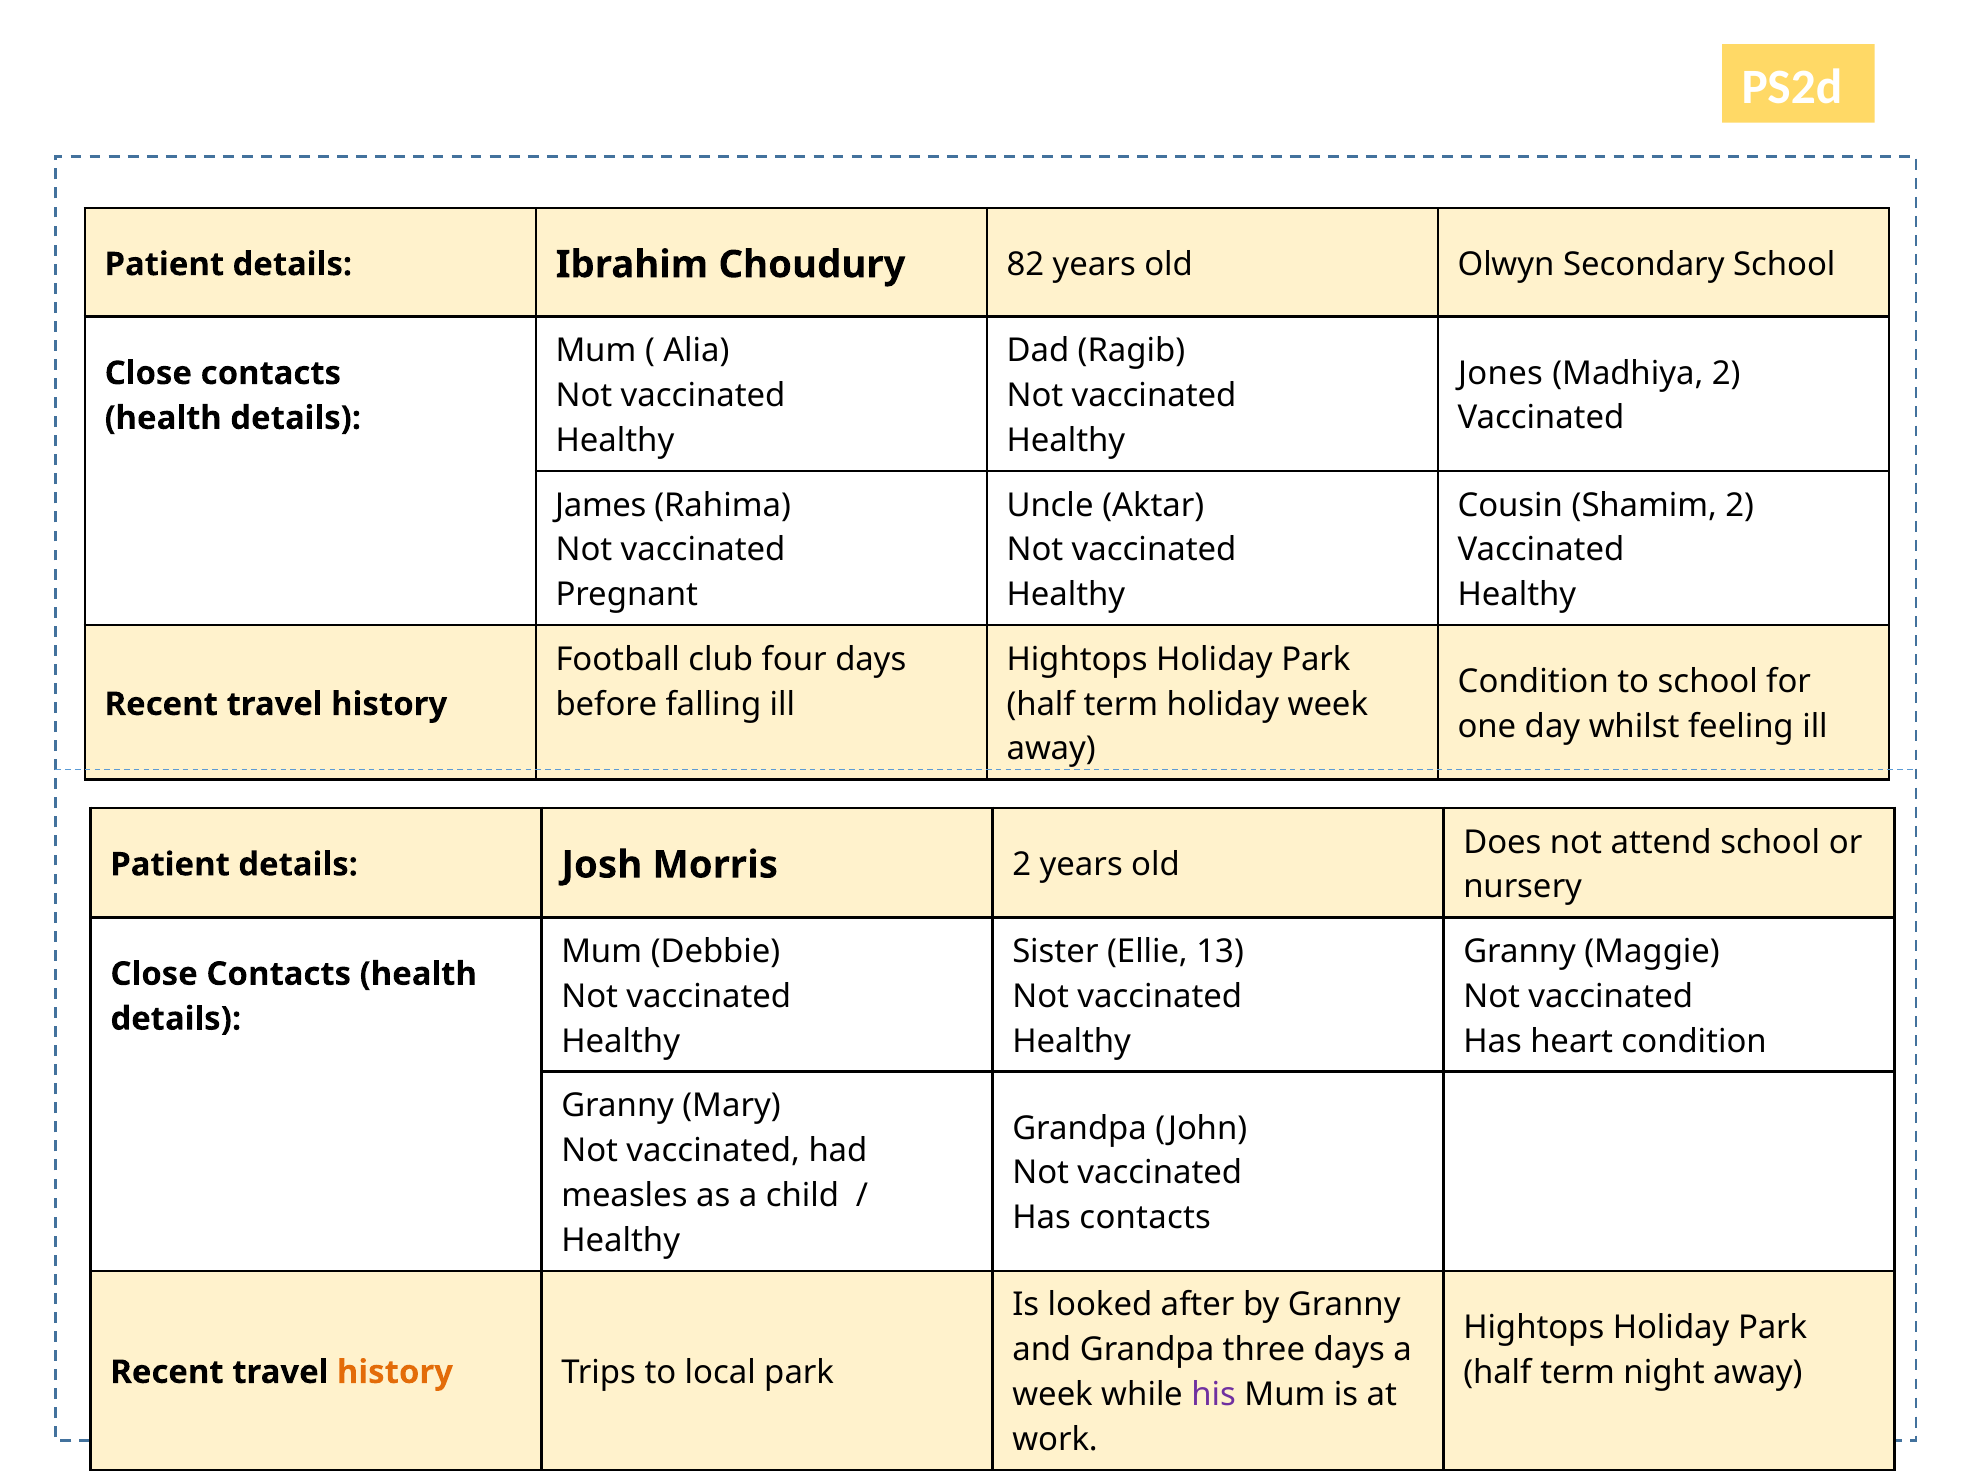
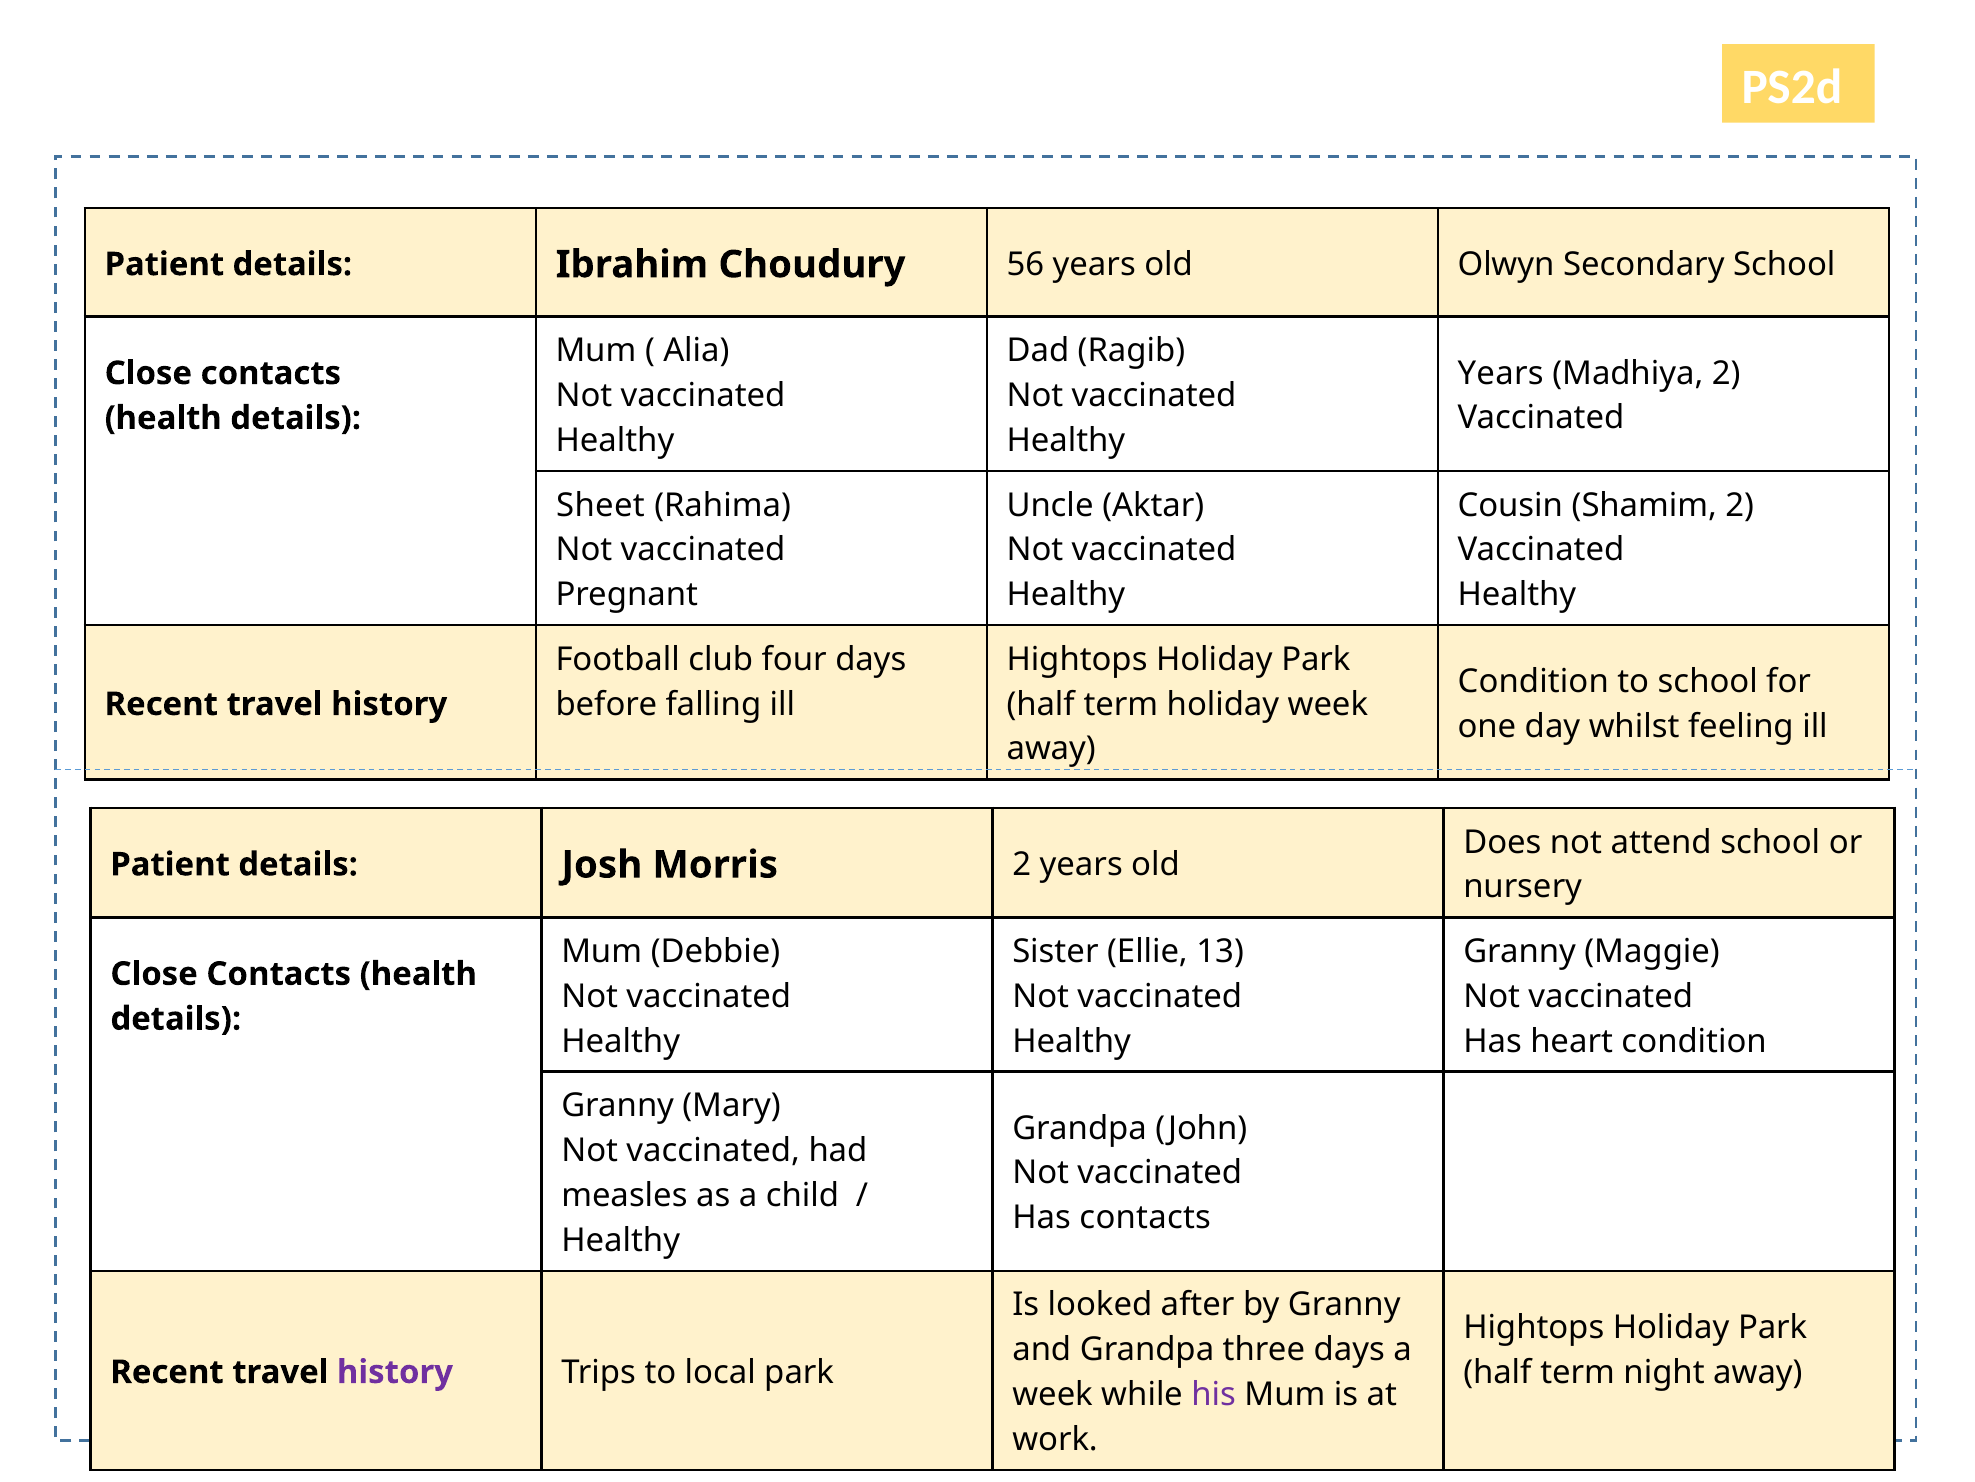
82: 82 -> 56
Jones at (1501, 373): Jones -> Years
James: James -> Sheet
history at (395, 1371) colour: orange -> purple
